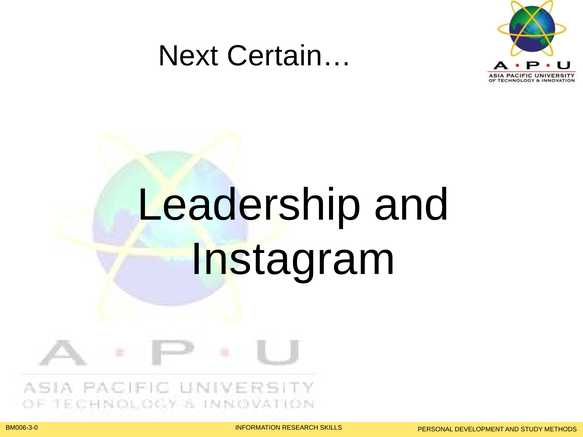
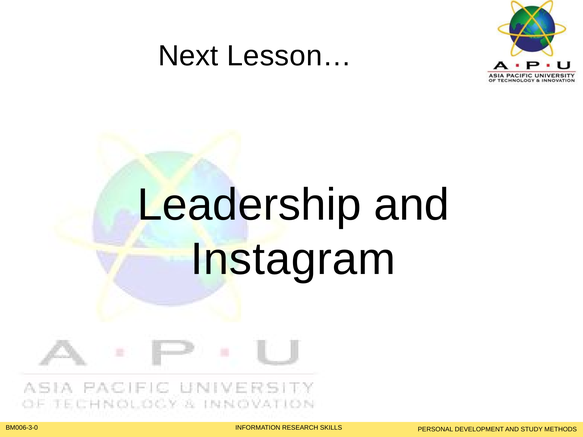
Certain…: Certain… -> Lesson…
